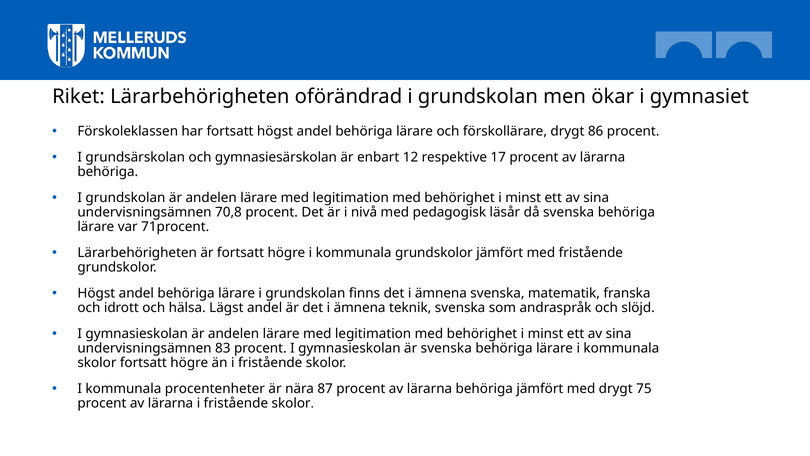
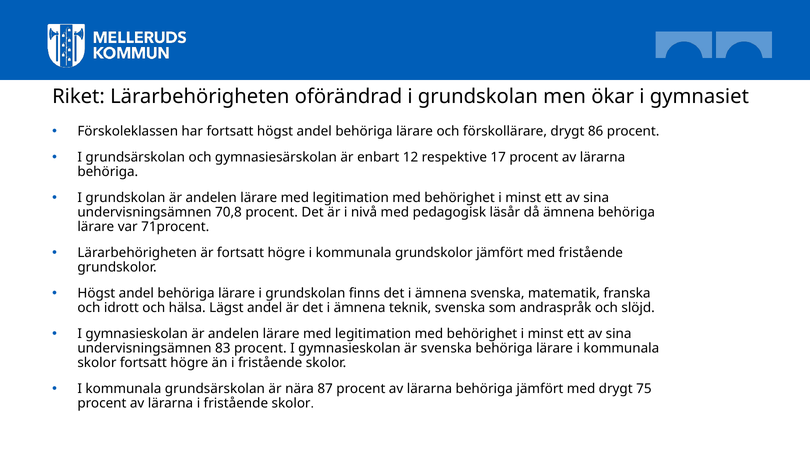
då svenska: svenska -> ämnena
kommunala procentenheter: procentenheter -> grundsärskolan
